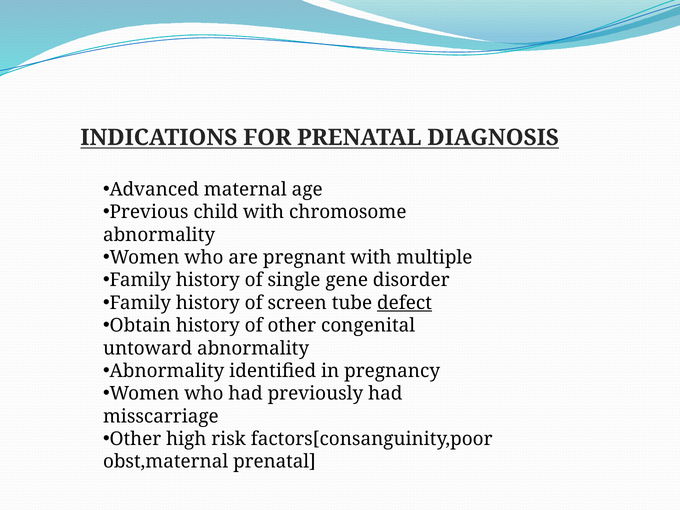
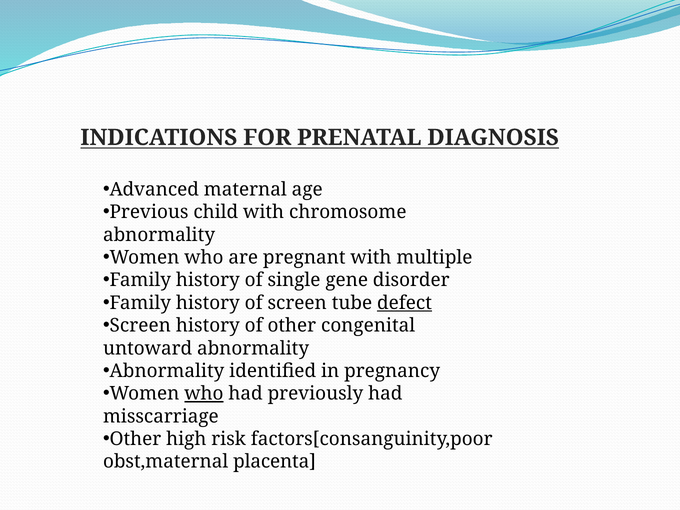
Obtain at (140, 326): Obtain -> Screen
who at (204, 394) underline: none -> present
obst,maternal prenatal: prenatal -> placenta
